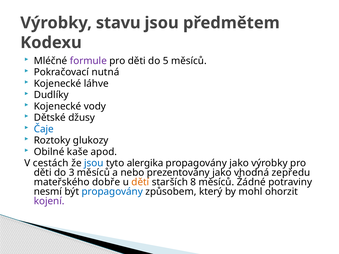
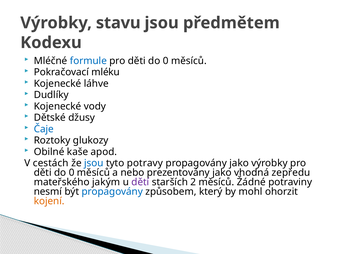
formule colour: purple -> blue
5 at (166, 61): 5 -> 0
nutná: nutná -> mléku
alergika: alergika -> potravy
3 at (72, 173): 3 -> 0
dobře: dobře -> jakým
dětí colour: orange -> purple
8: 8 -> 2
kojení colour: purple -> orange
